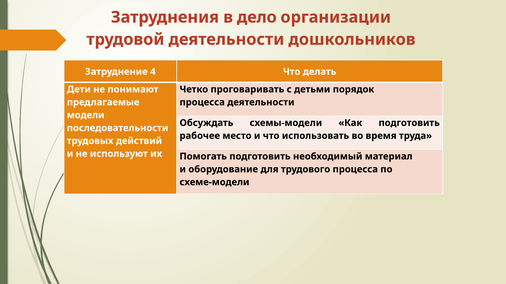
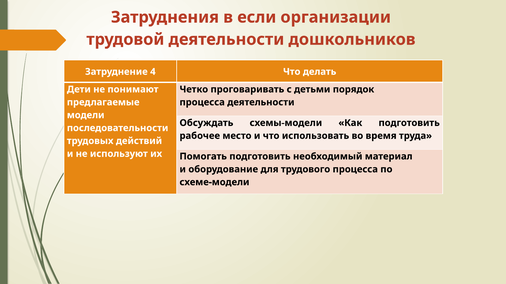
дело: дело -> если
